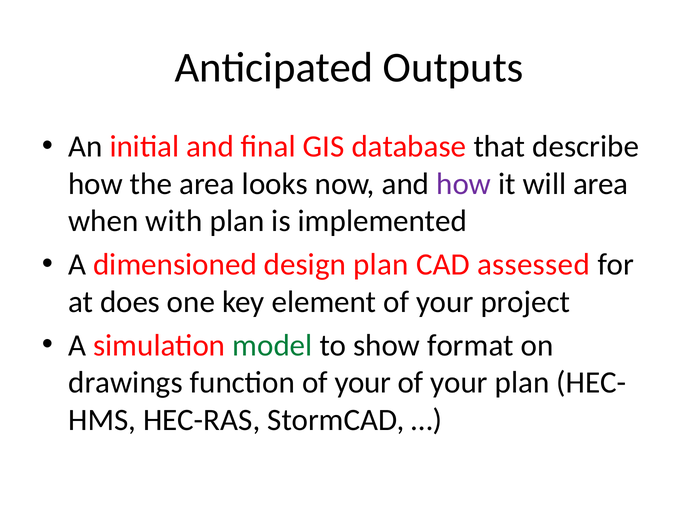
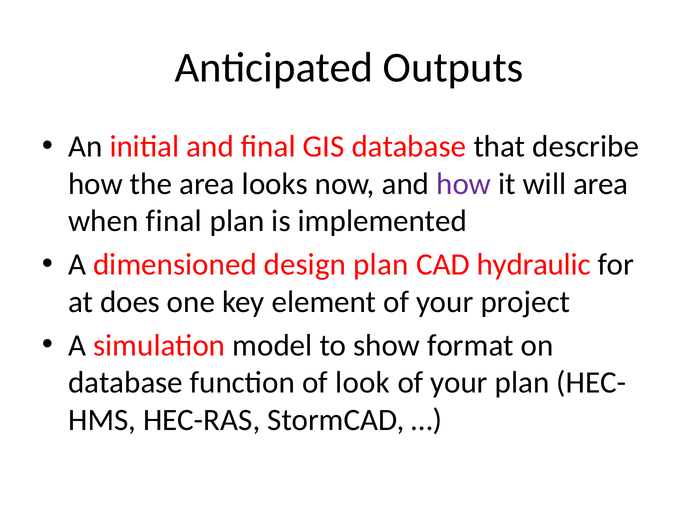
when with: with -> final
assessed: assessed -> hydraulic
model colour: green -> black
drawings at (125, 383): drawings -> database
function of your: your -> look
